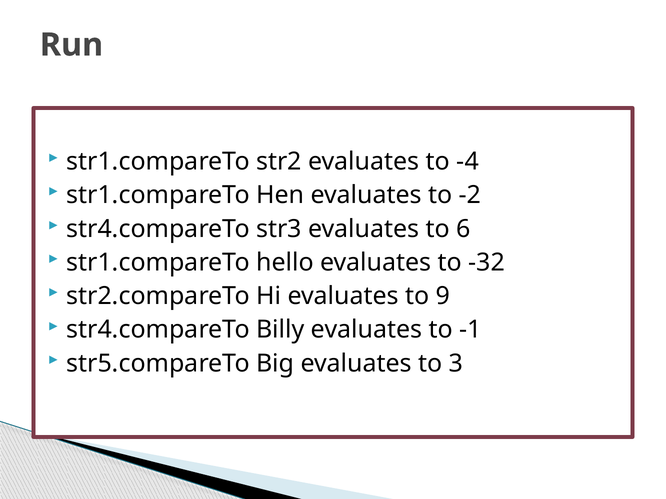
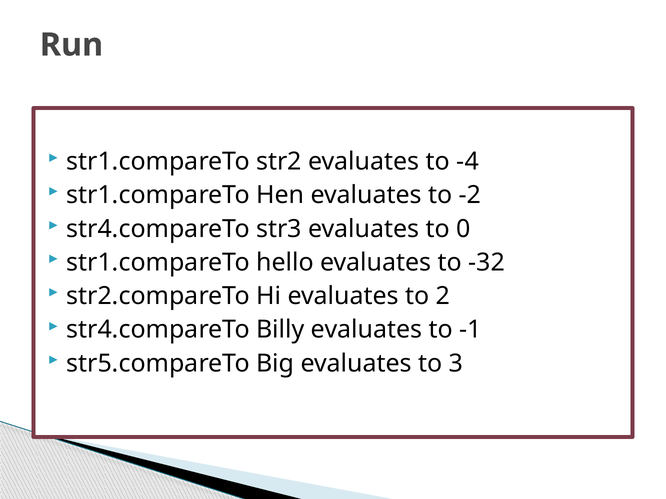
6: 6 -> 0
9: 9 -> 2
